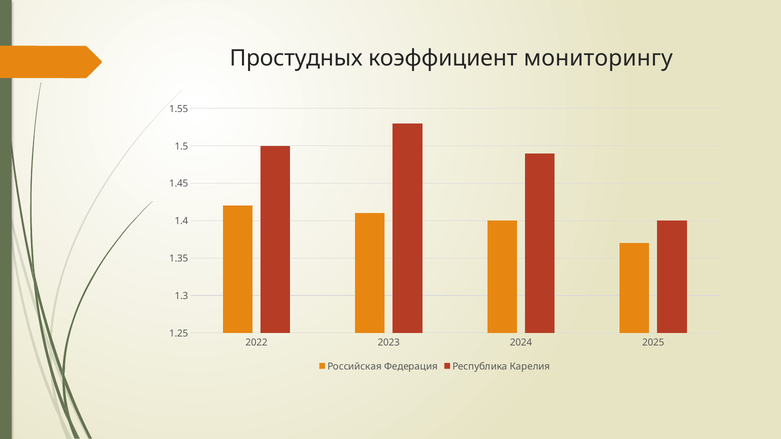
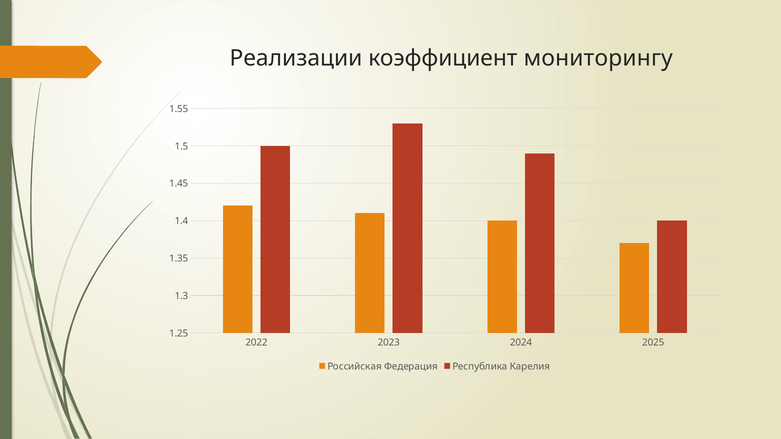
Простудных: Простудных -> Реализации
